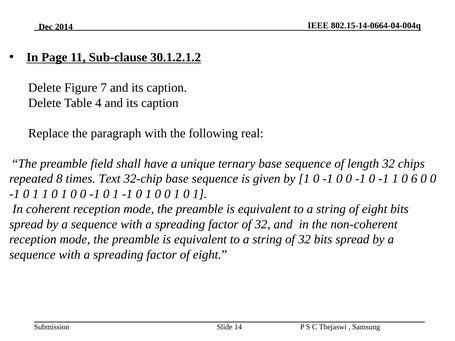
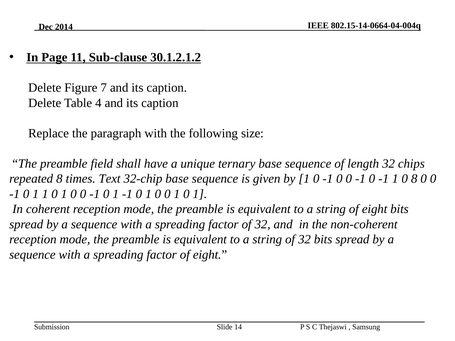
real: real -> size
0 6: 6 -> 8
